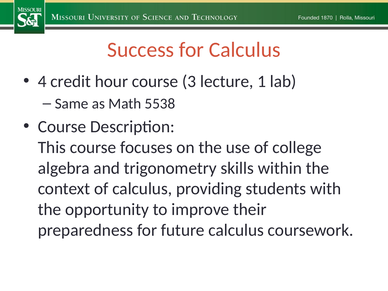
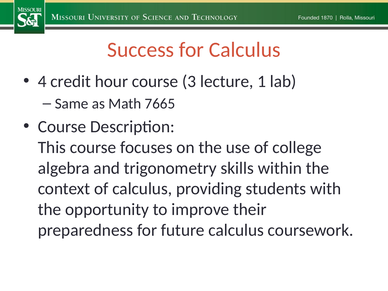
5538: 5538 -> 7665
